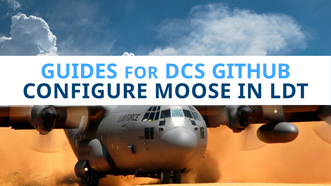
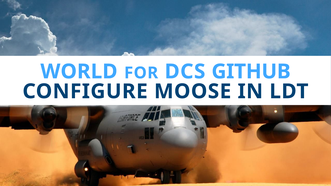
GUIDES: GUIDES -> WORLD
